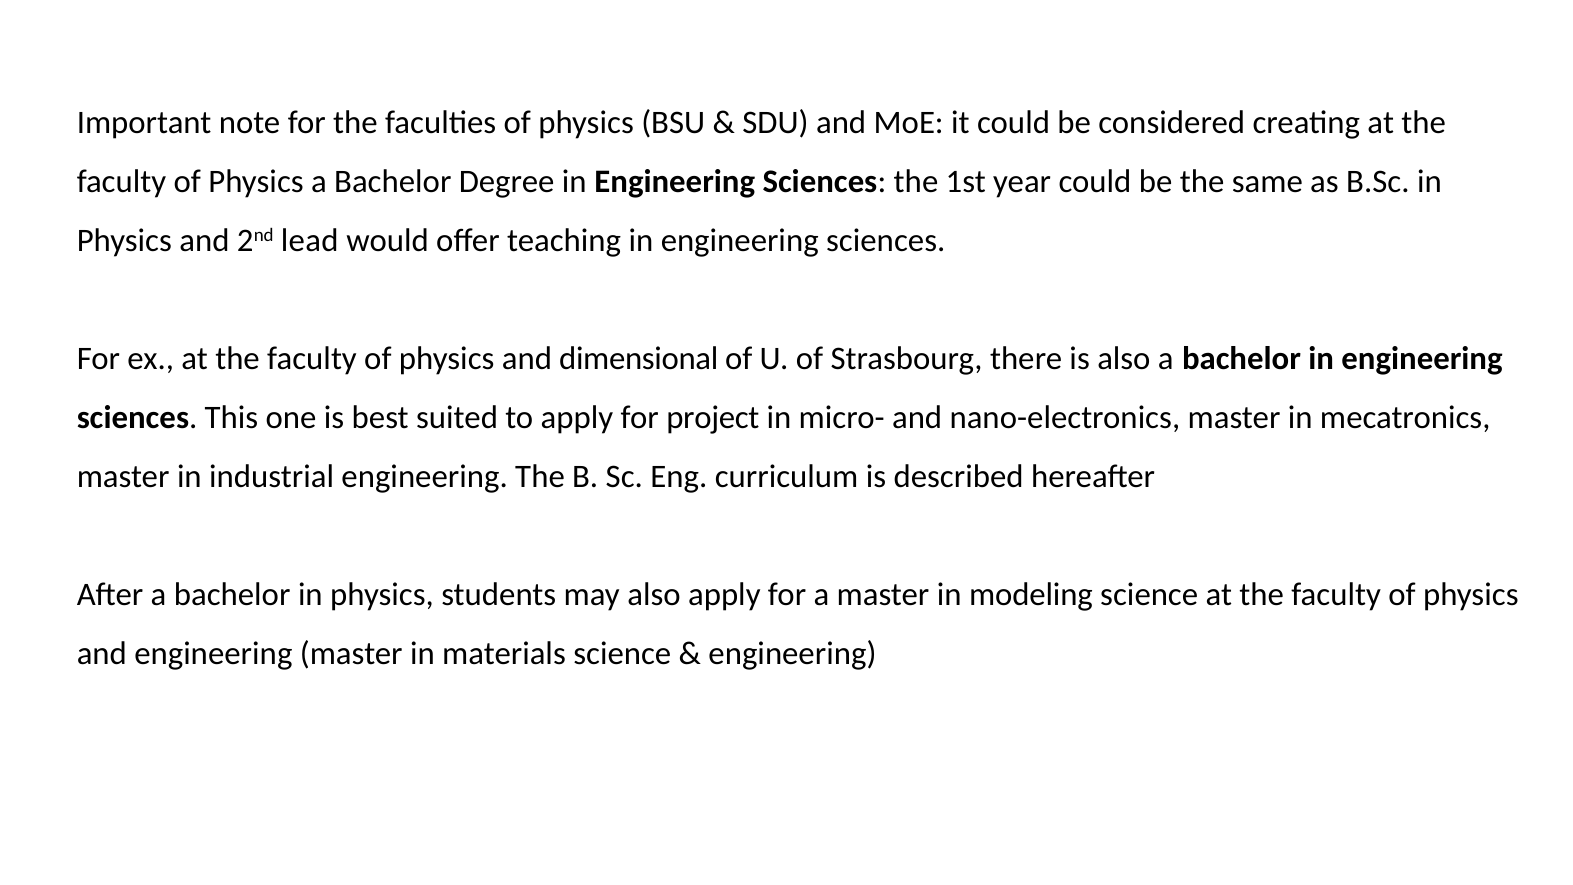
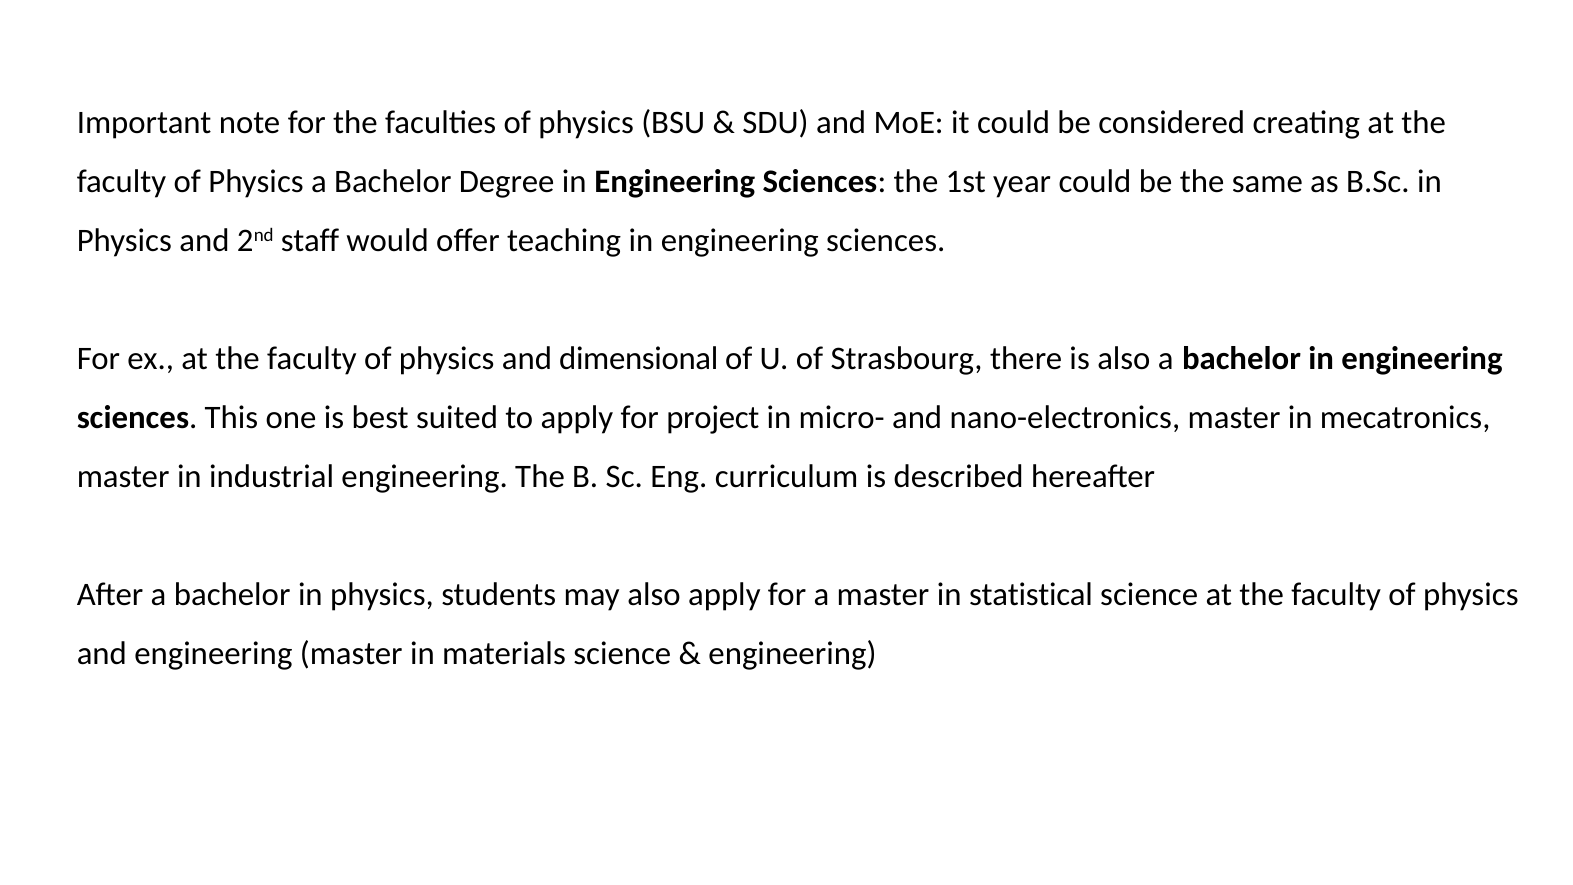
lead: lead -> staff
modeling: modeling -> statistical
